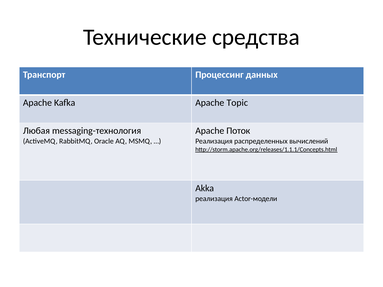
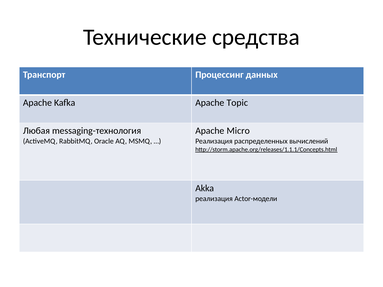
Поток: Поток -> Micro
